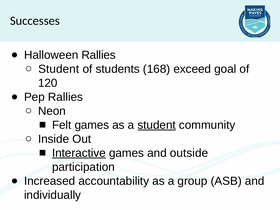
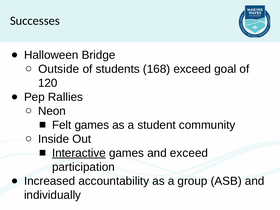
Halloween Rallies: Rallies -> Bridge
Student at (59, 69): Student -> Outside
student at (157, 125) underline: present -> none
and outside: outside -> exceed
